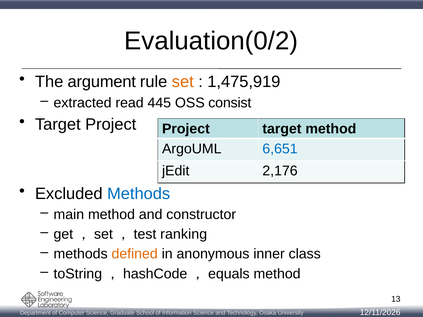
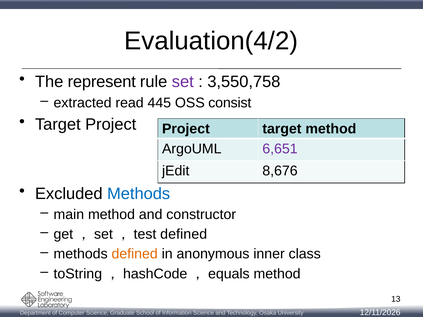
Evaluation(0/2: Evaluation(0/2 -> Evaluation(4/2
argument: argument -> represent
set at (183, 82) colour: orange -> purple
1,475,919: 1,475,919 -> 3,550,758
6,651 colour: blue -> purple
2,176: 2,176 -> 8,676
ranking at (184, 234): ranking -> defined
